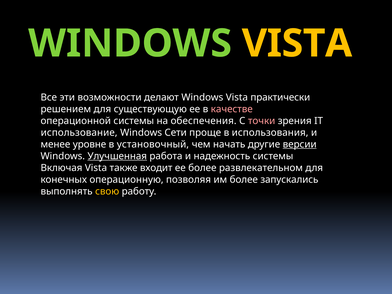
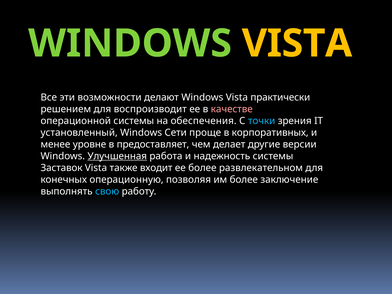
существующую: существующую -> воспроизводит
точки colour: pink -> light blue
использование: использование -> установленный
использования: использования -> корпоративных
установочный: установочный -> предоставляет
начать: начать -> делает
версии underline: present -> none
Включая: Включая -> Заставок
запускались: запускались -> заключение
свою colour: yellow -> light blue
